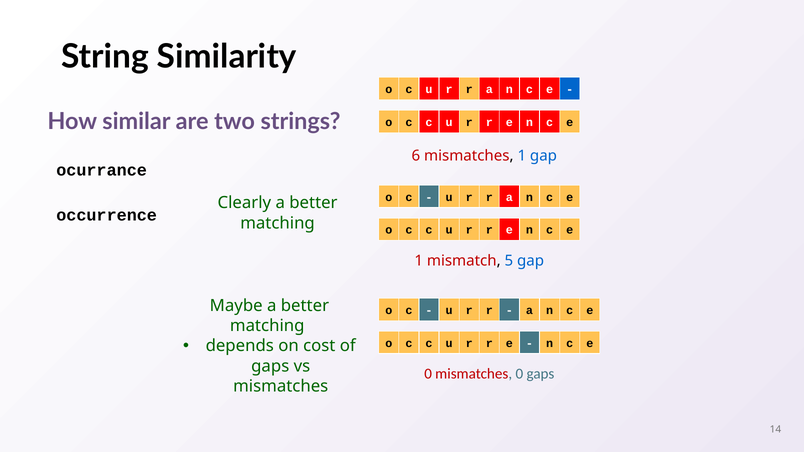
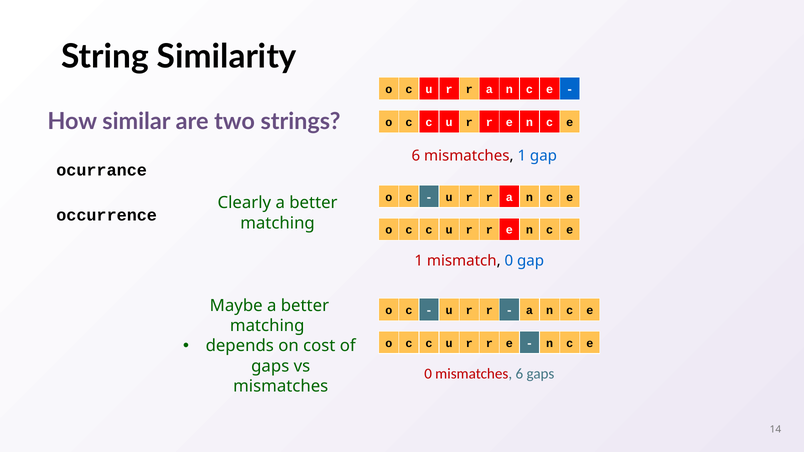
mismatch 5: 5 -> 0
mismatches 0: 0 -> 6
